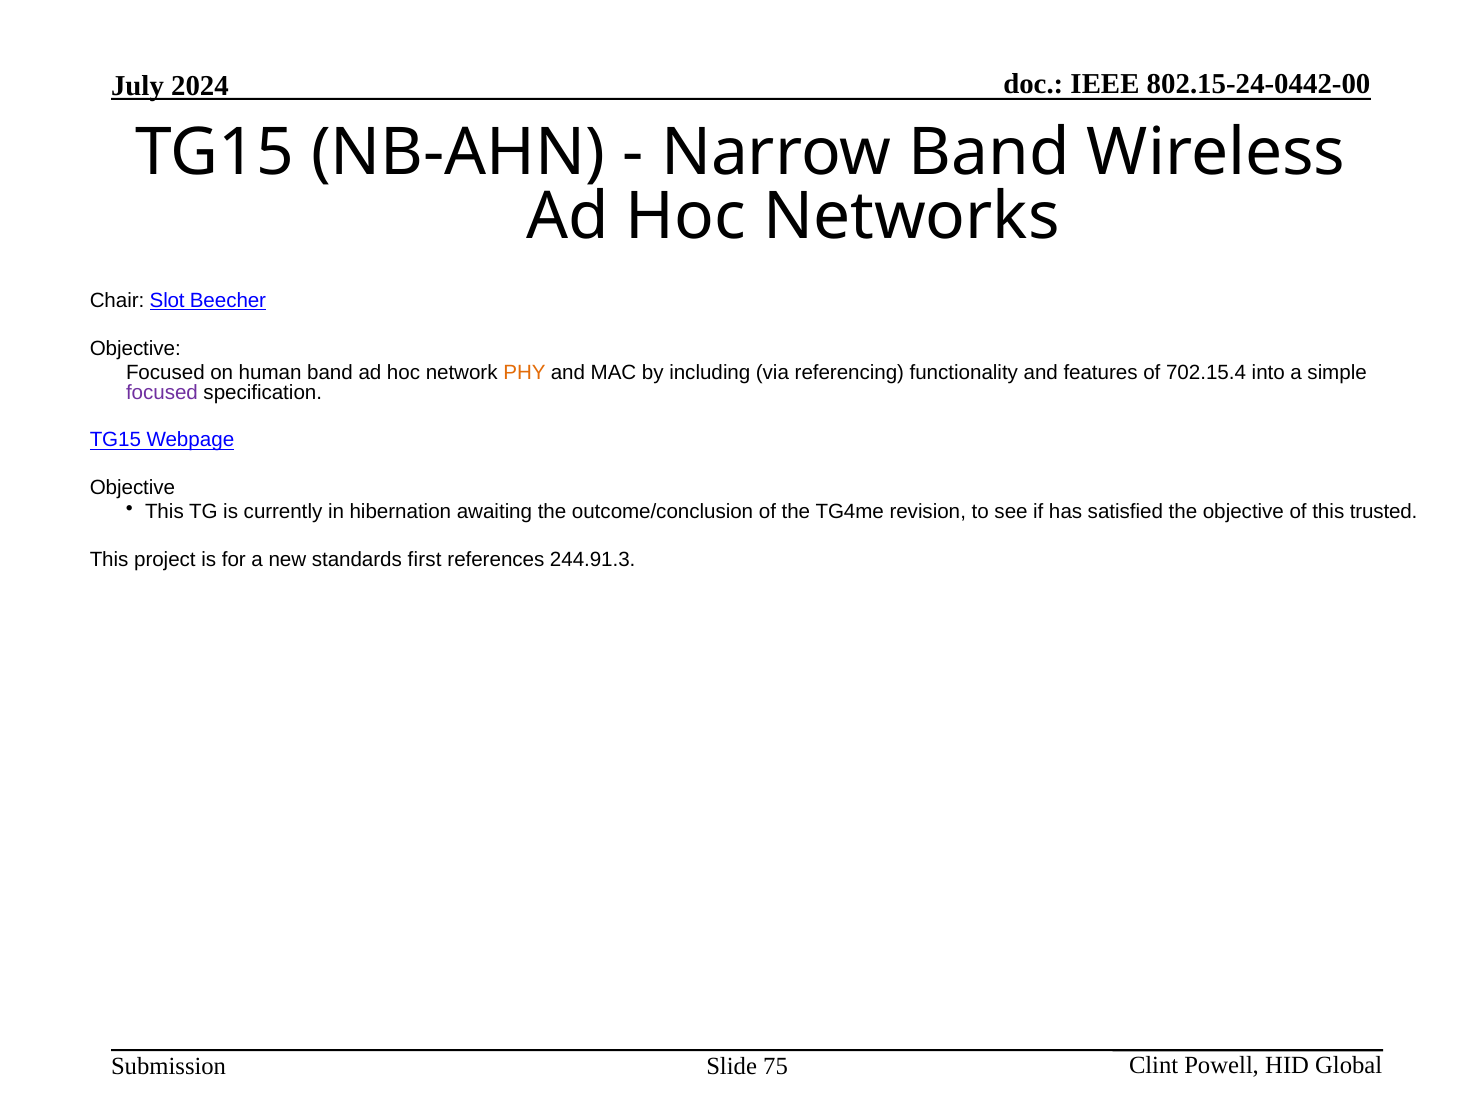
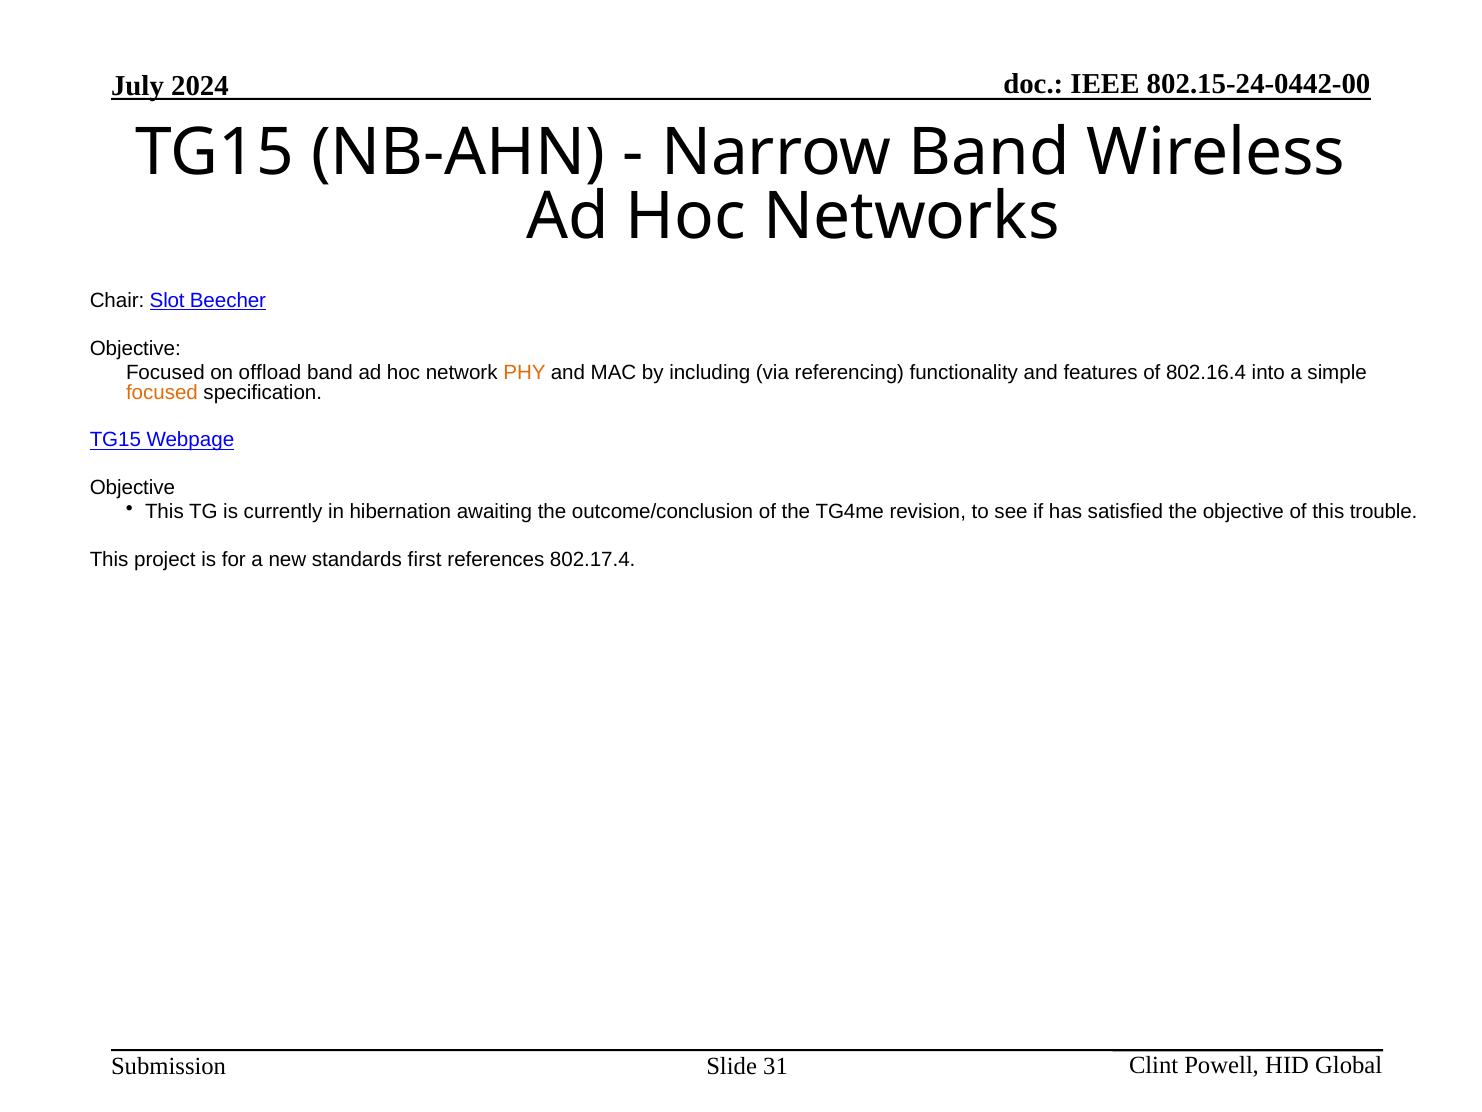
human: human -> offload
702.15.4: 702.15.4 -> 802.16.4
focused at (162, 392) colour: purple -> orange
trusted: trusted -> trouble
244.91.3: 244.91.3 -> 802.17.4
75: 75 -> 31
